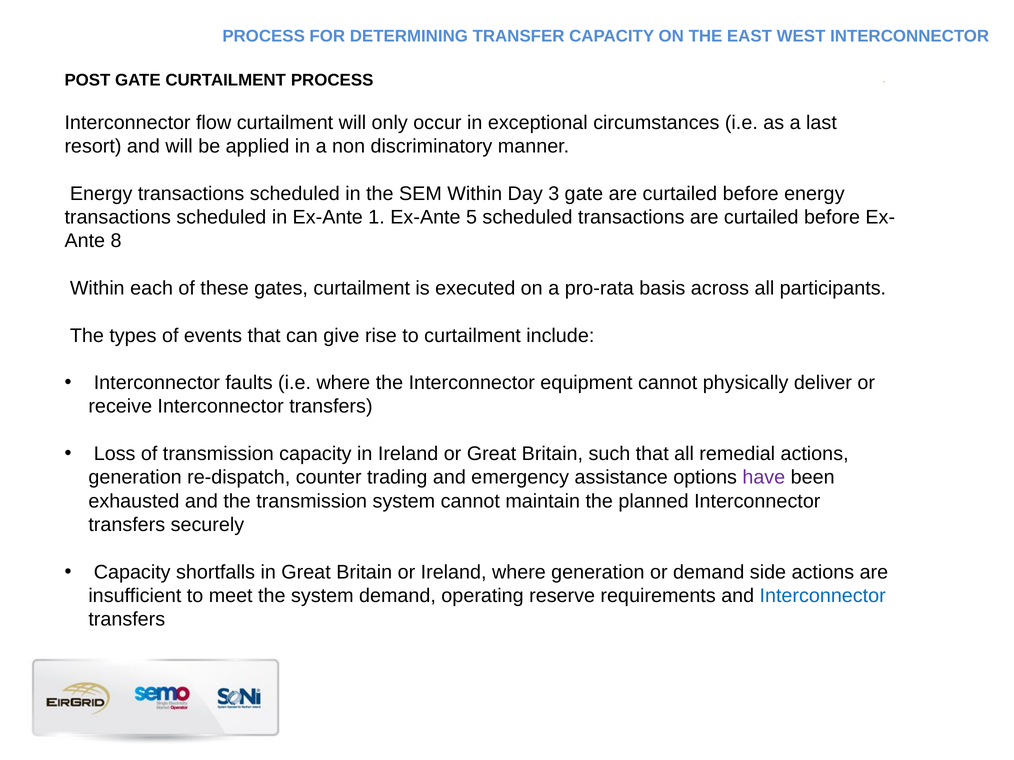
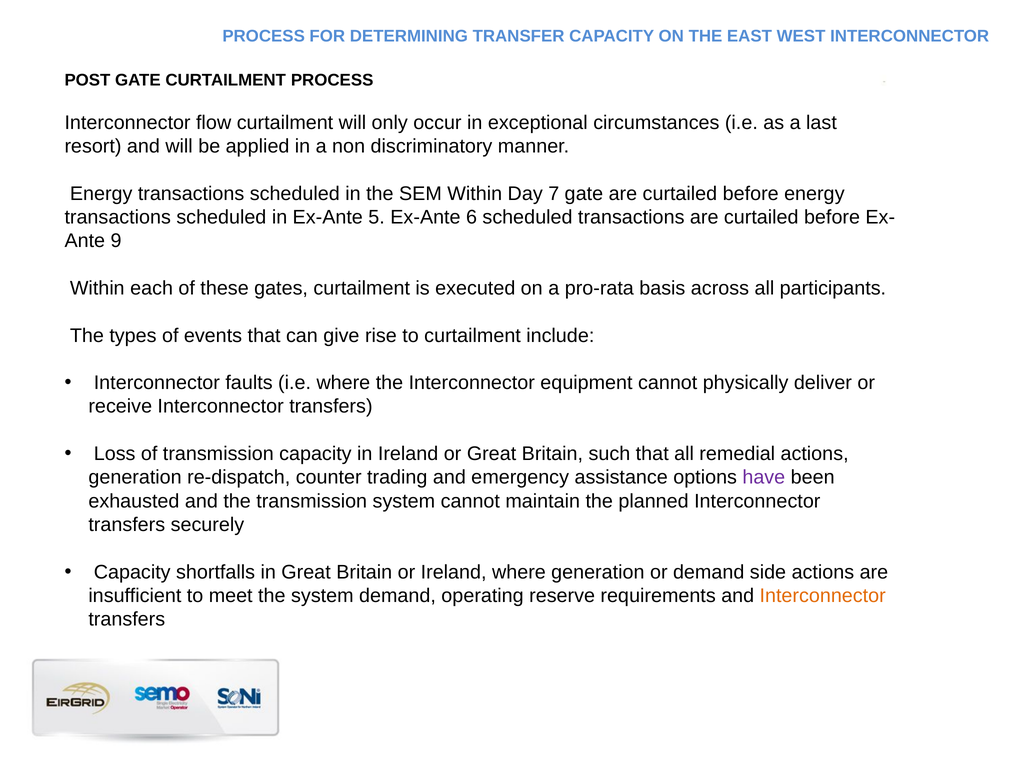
3: 3 -> 7
1: 1 -> 5
5: 5 -> 6
8: 8 -> 9
Interconnector at (823, 596) colour: blue -> orange
